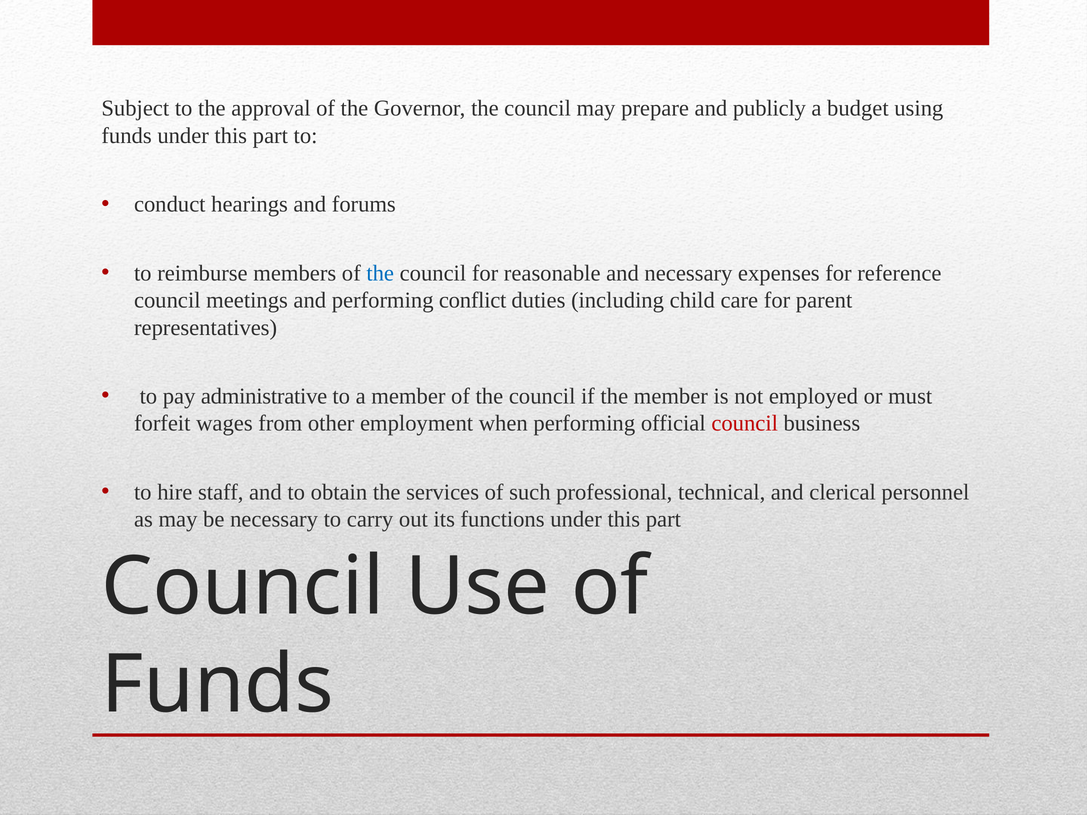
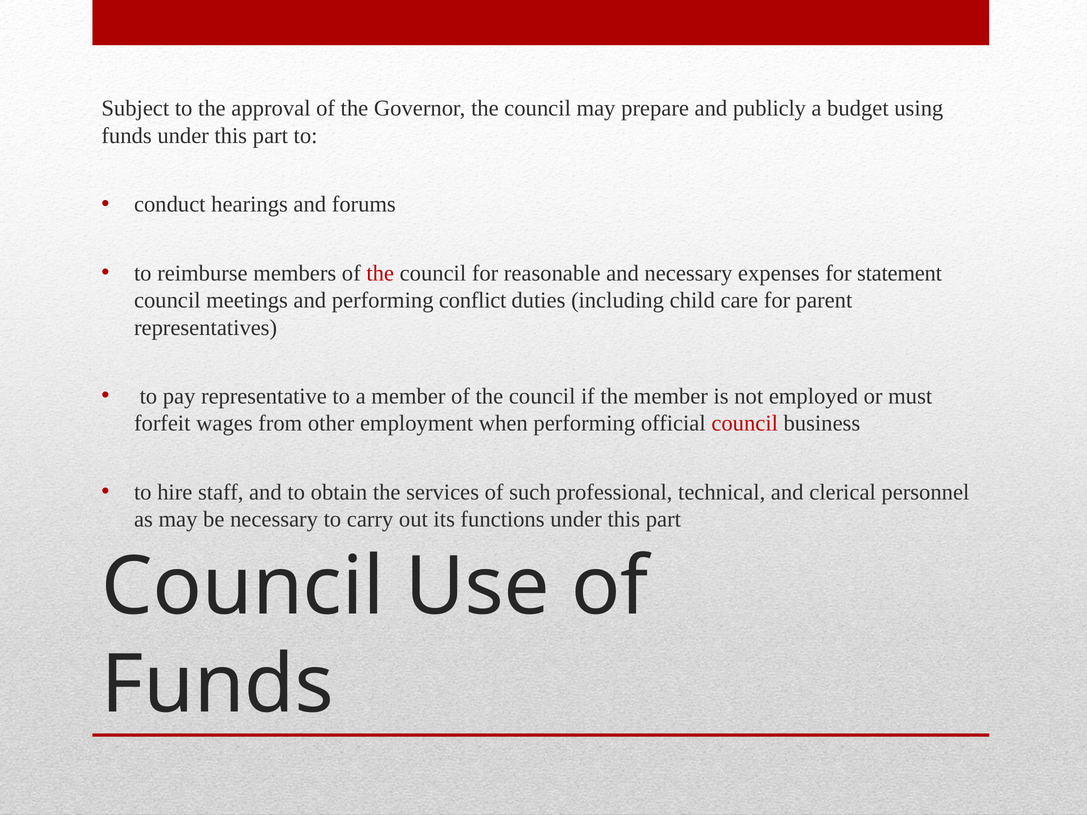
the at (380, 273) colour: blue -> red
reference: reference -> statement
administrative: administrative -> representative
